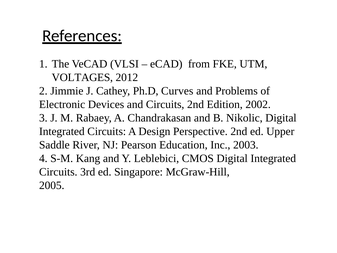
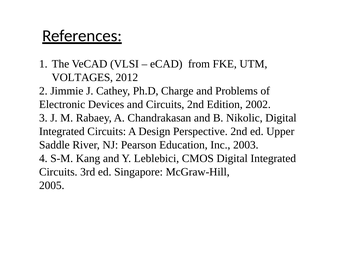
Curves: Curves -> Charge
